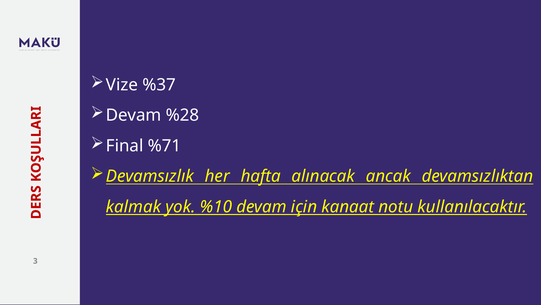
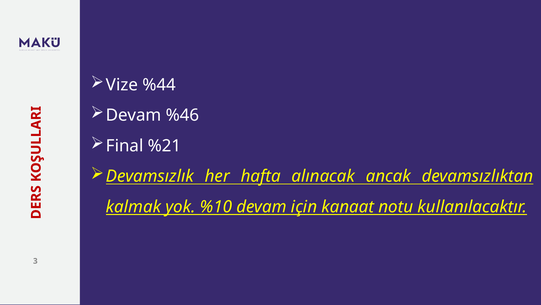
%37: %37 -> %44
%28: %28 -> %46
%71: %71 -> %21
